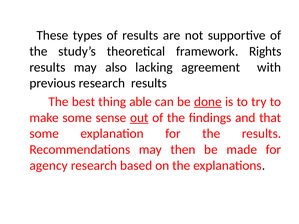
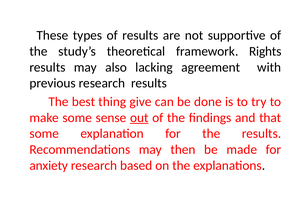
able: able -> give
done underline: present -> none
agency: agency -> anxiety
